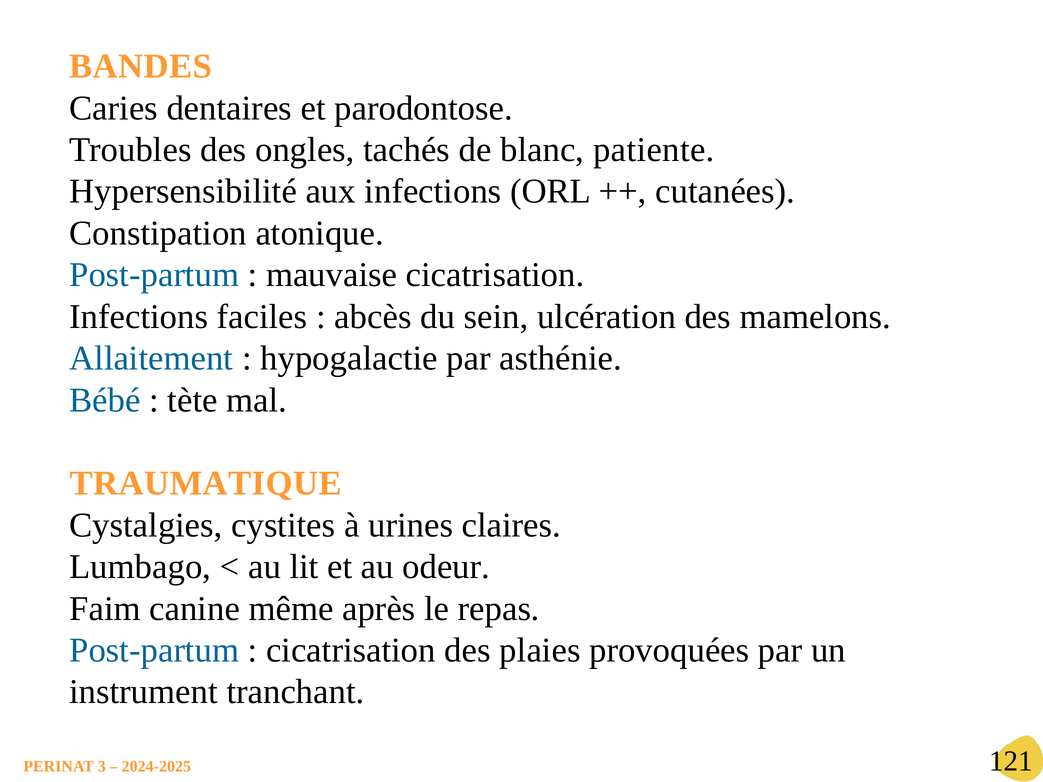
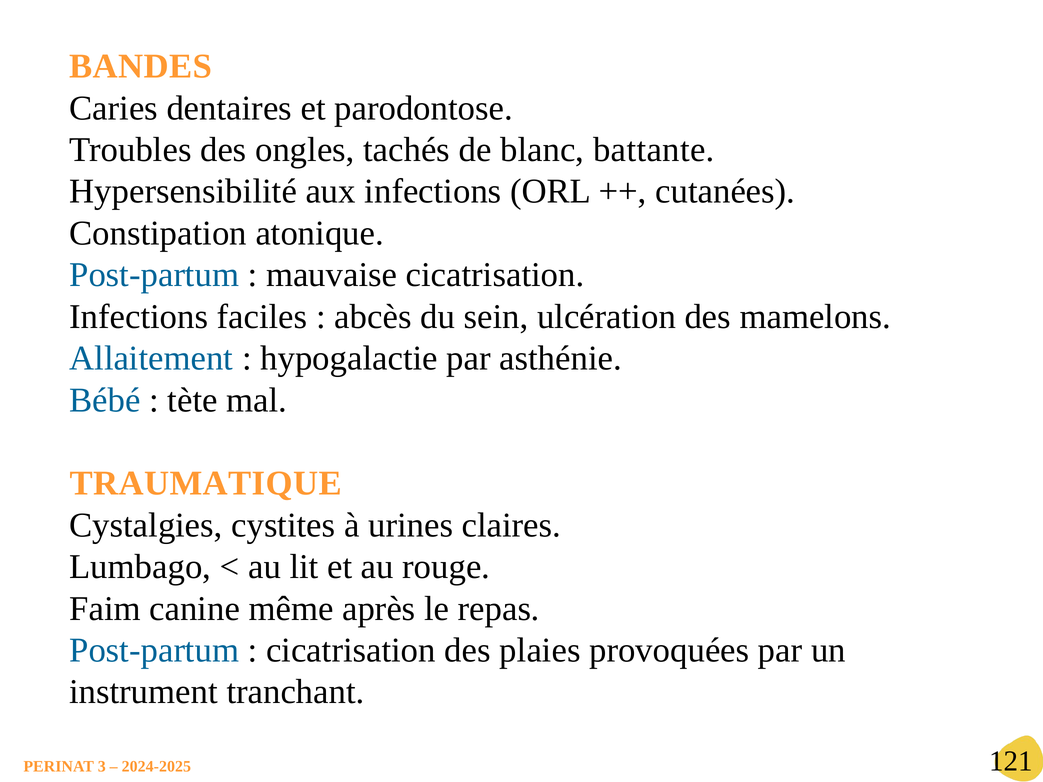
patiente: patiente -> battante
odeur: odeur -> rouge
